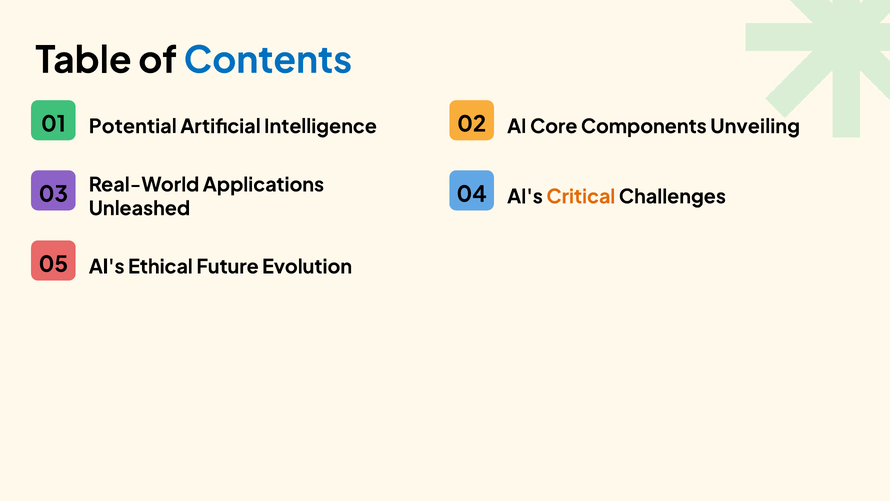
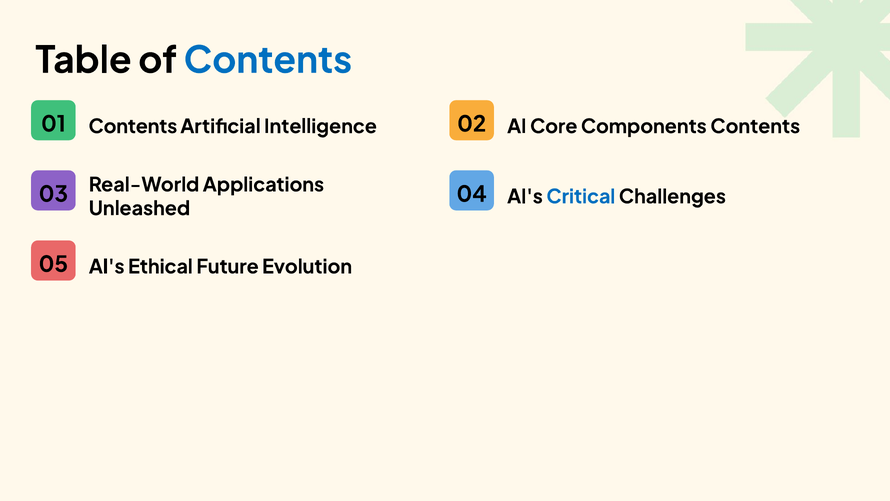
01 Potential: Potential -> Contents
Components Unveiling: Unveiling -> Contents
Critical colour: orange -> blue
